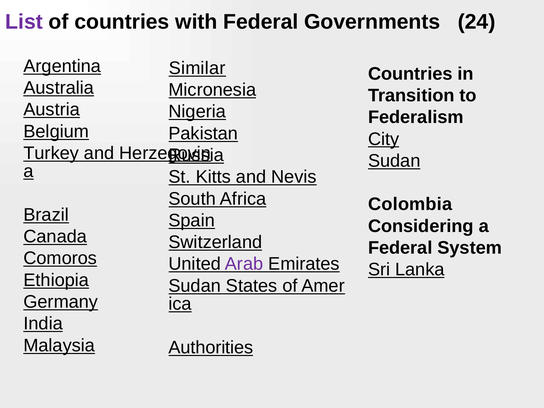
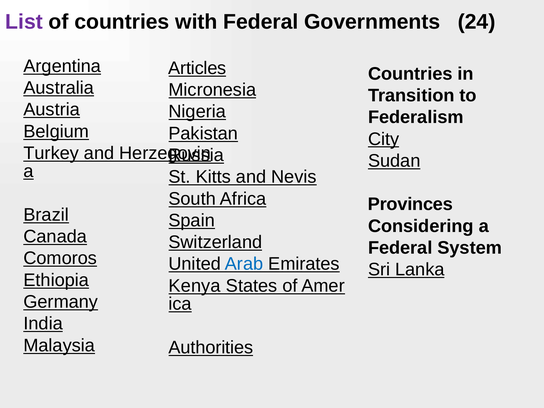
Similar: Similar -> Articles
Colombia: Colombia -> Provinces
Arab colour: purple -> blue
Sudan at (195, 286): Sudan -> Kenya
